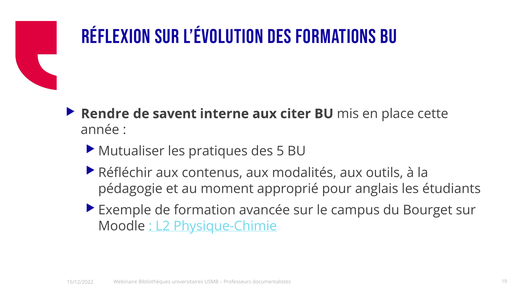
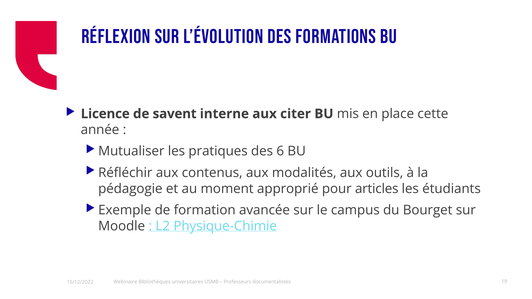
Rendre: Rendre -> Licence
5: 5 -> 6
anglais: anglais -> articles
